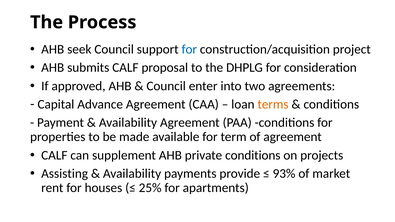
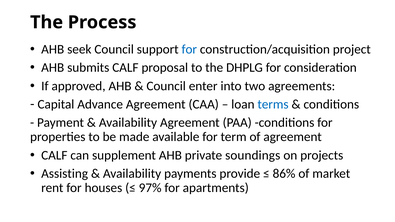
terms colour: orange -> blue
private conditions: conditions -> soundings
93%: 93% -> 86%
25%: 25% -> 97%
